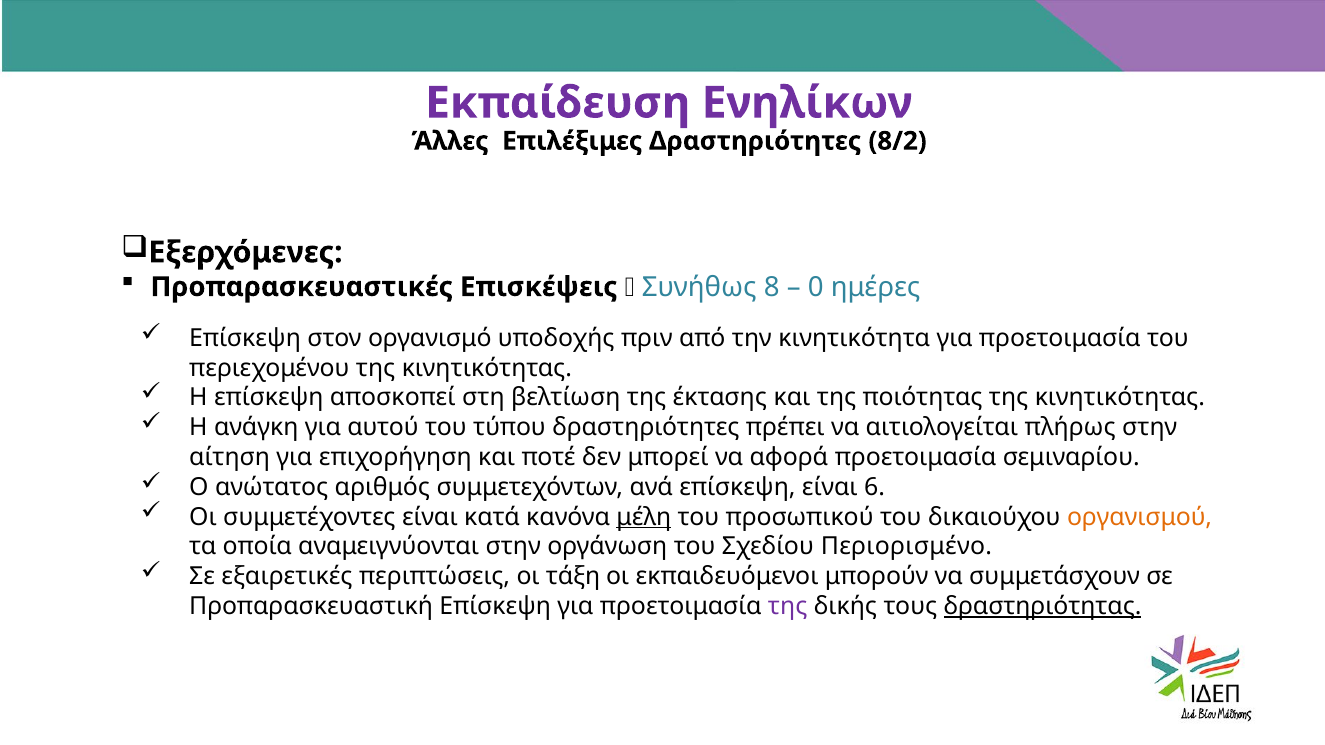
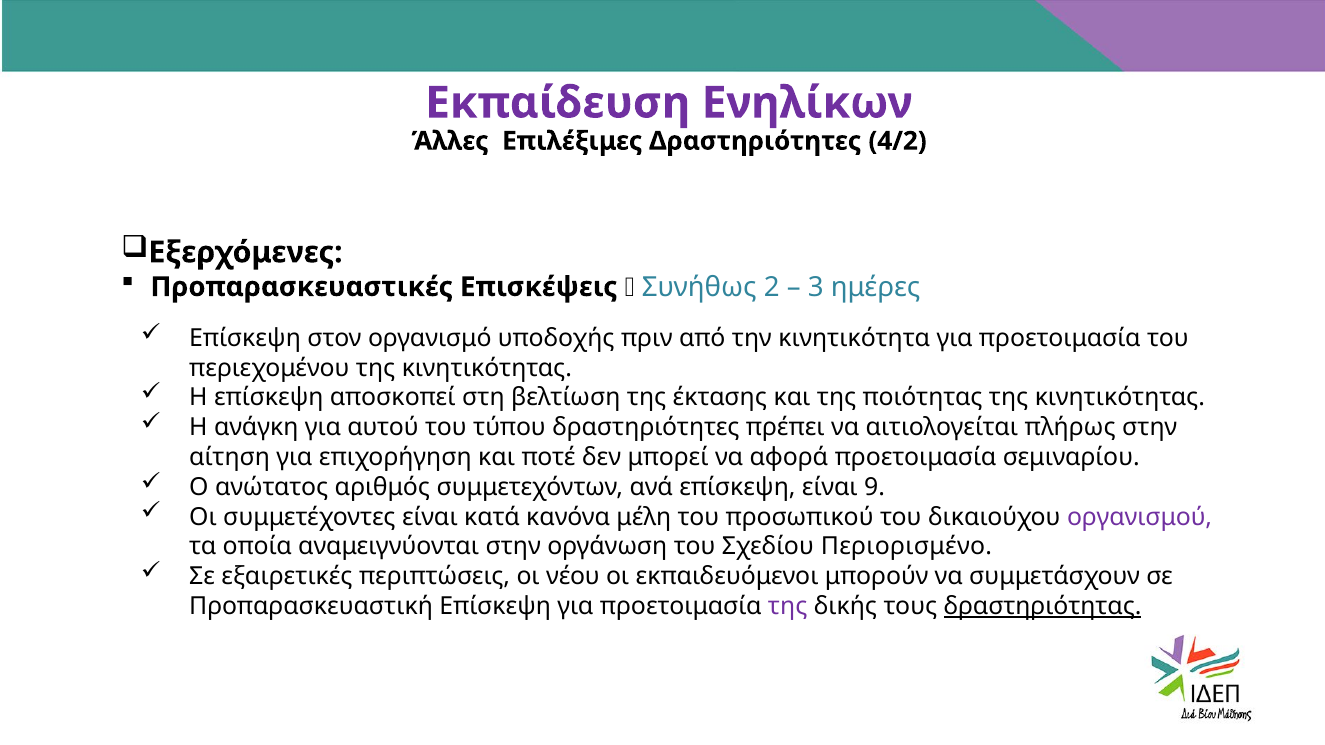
8/2: 8/2 -> 4/2
8: 8 -> 2
0: 0 -> 3
6: 6 -> 9
μέλη underline: present -> none
οργανισμού colour: orange -> purple
τάξη: τάξη -> νέου
